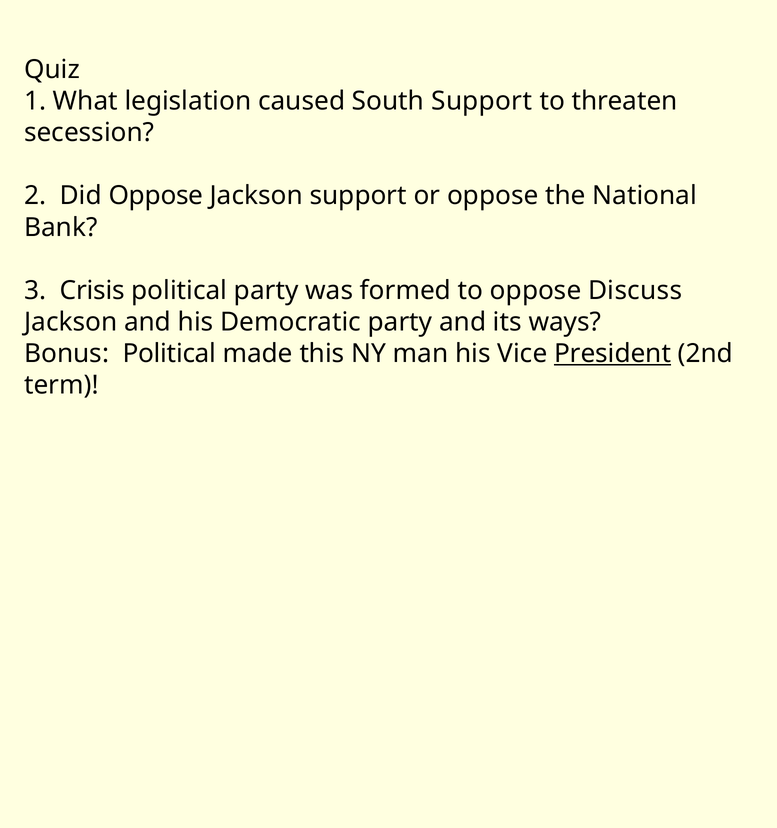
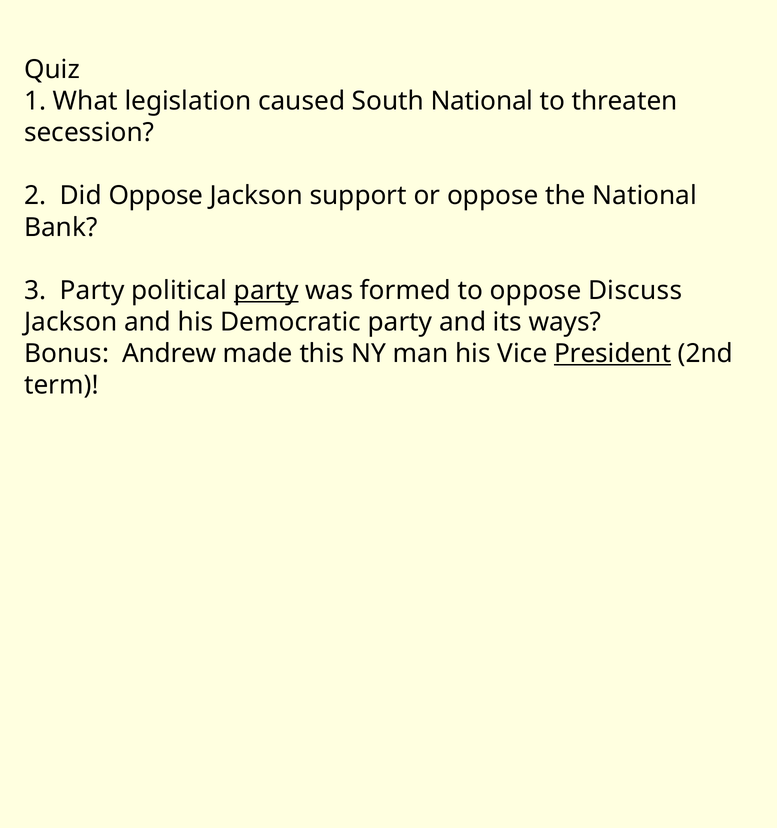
South Support: Support -> National
3 Crisis: Crisis -> Party
party at (266, 290) underline: none -> present
Bonus Political: Political -> Andrew
